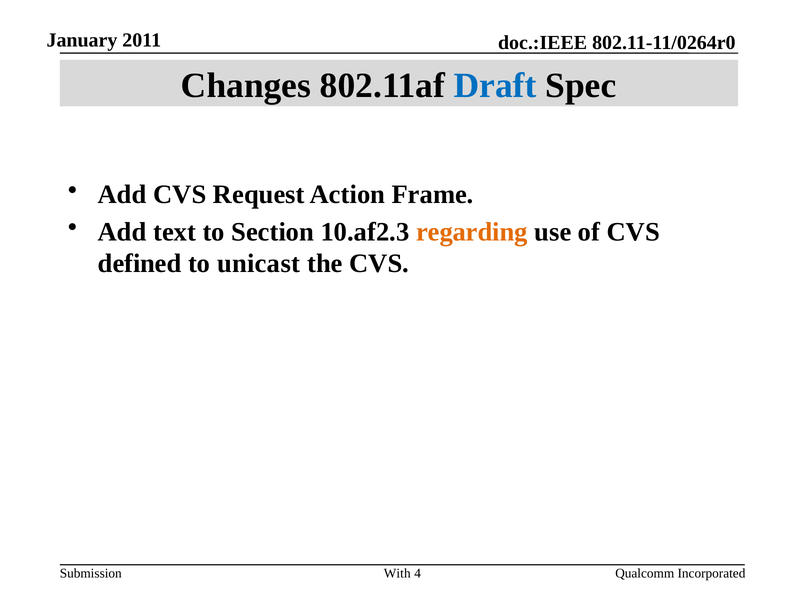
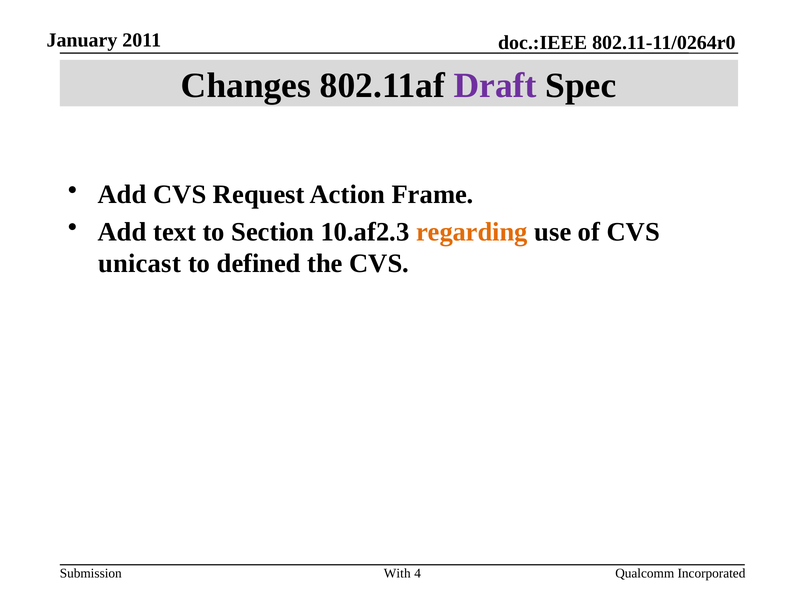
Draft colour: blue -> purple
defined: defined -> unicast
unicast: unicast -> defined
